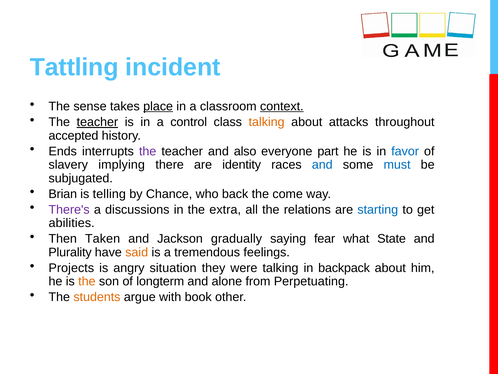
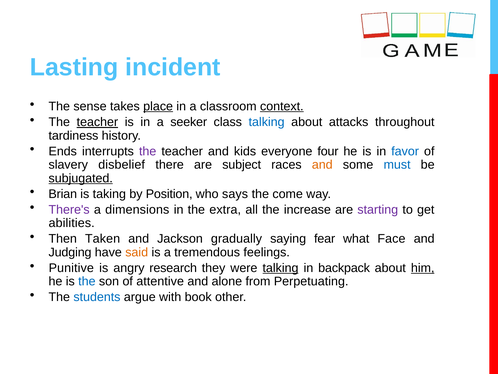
Tattling: Tattling -> Lasting
control: control -> seeker
talking at (267, 122) colour: orange -> blue
accepted: accepted -> tardiness
also: also -> kids
part: part -> four
implying: implying -> disbelief
identity: identity -> subject
and at (322, 165) colour: blue -> orange
subjugated underline: none -> present
telling: telling -> taking
Chance: Chance -> Position
back: back -> says
discussions: discussions -> dimensions
relations: relations -> increase
starting colour: blue -> purple
State: State -> Face
Plurality: Plurality -> Judging
Projects: Projects -> Punitive
situation: situation -> research
talking at (280, 268) underline: none -> present
him underline: none -> present
the at (87, 281) colour: orange -> blue
longterm: longterm -> attentive
students colour: orange -> blue
